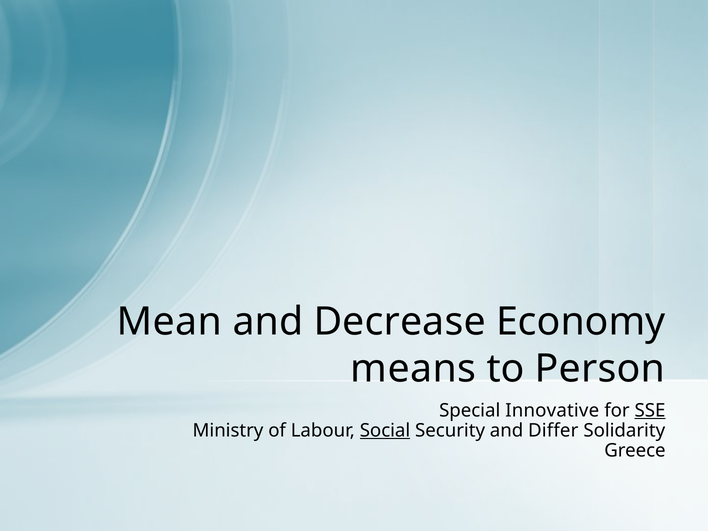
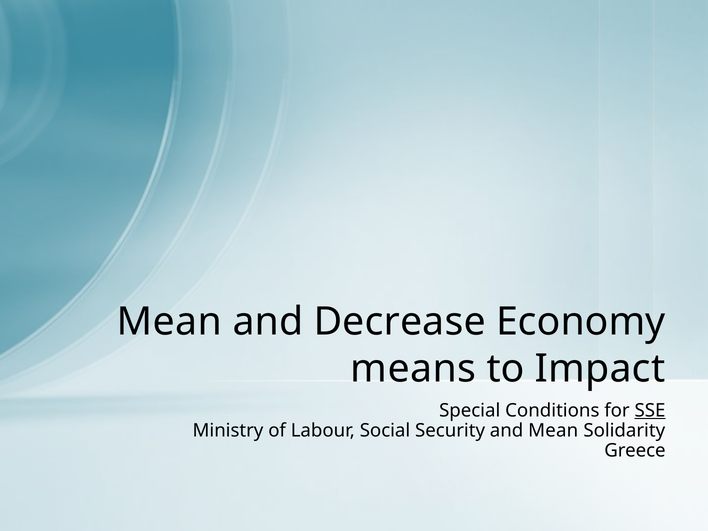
Person: Person -> Impact
Innovative: Innovative -> Conditions
Social underline: present -> none
and Differ: Differ -> Mean
